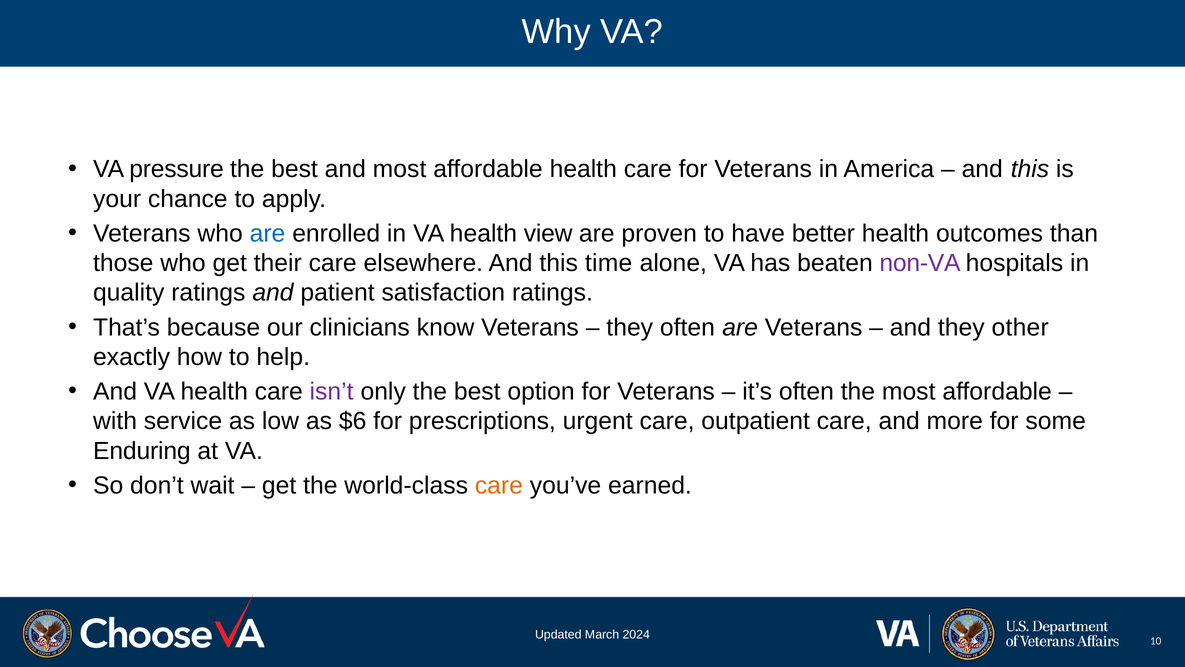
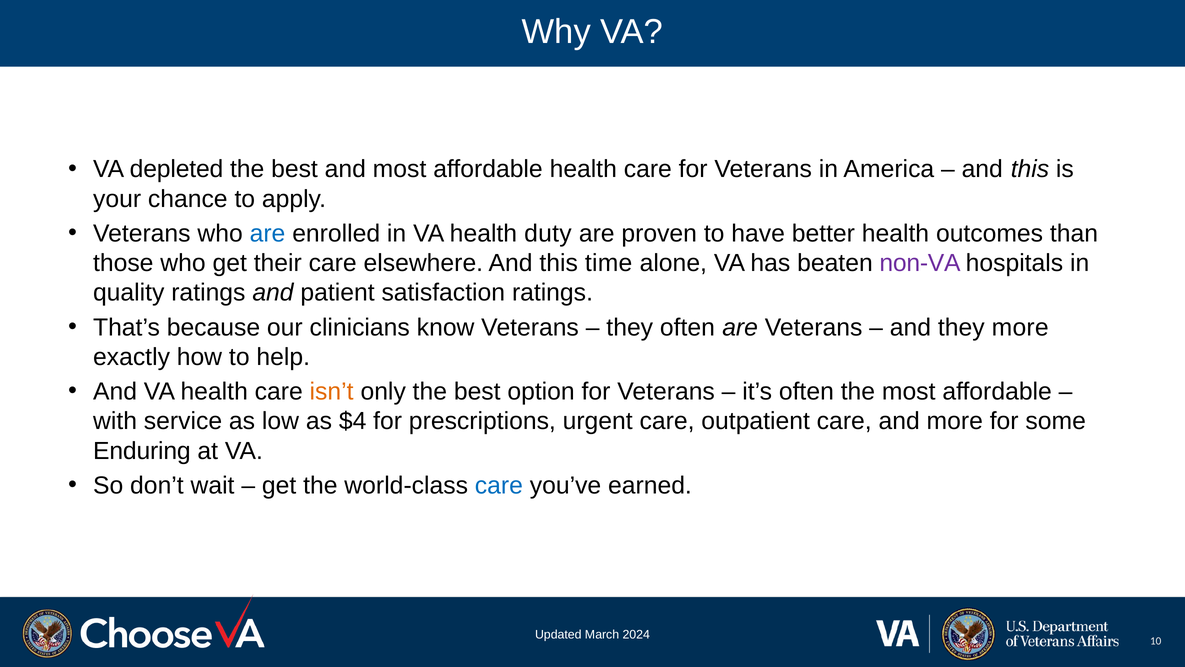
pressure: pressure -> depleted
view: view -> duty
they other: other -> more
isn’t colour: purple -> orange
$6: $6 -> $4
care at (499, 485) colour: orange -> blue
